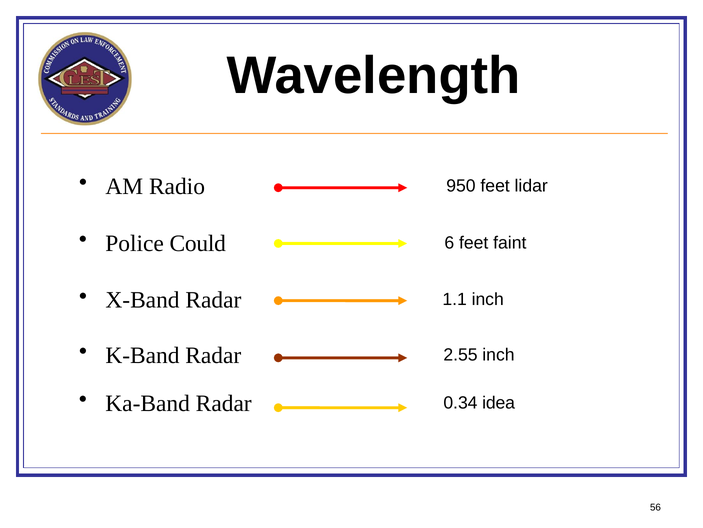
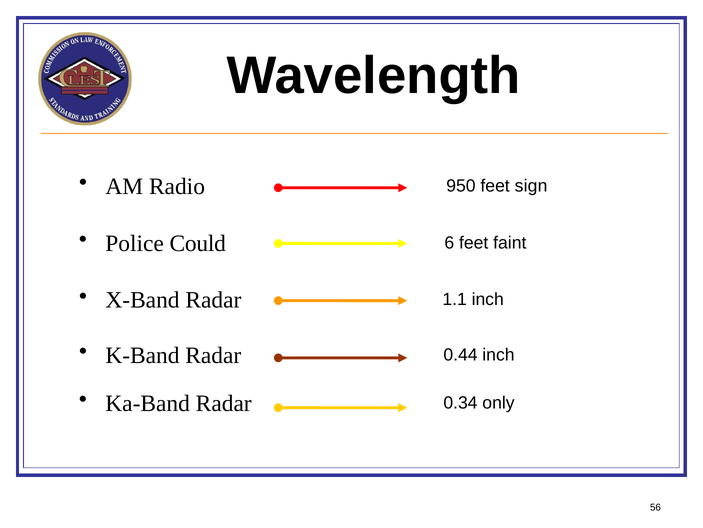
lidar: lidar -> sign
2.55: 2.55 -> 0.44
idea: idea -> only
